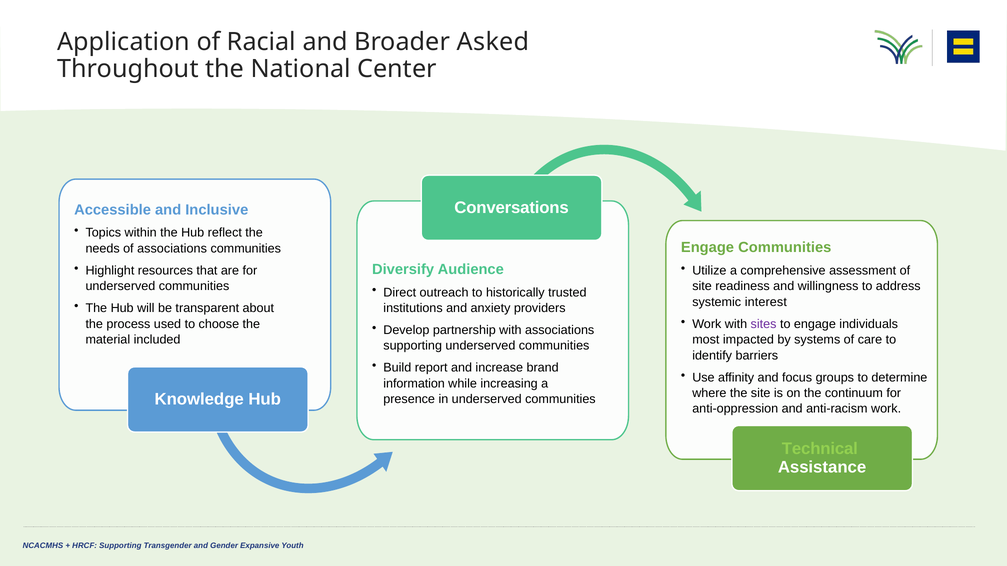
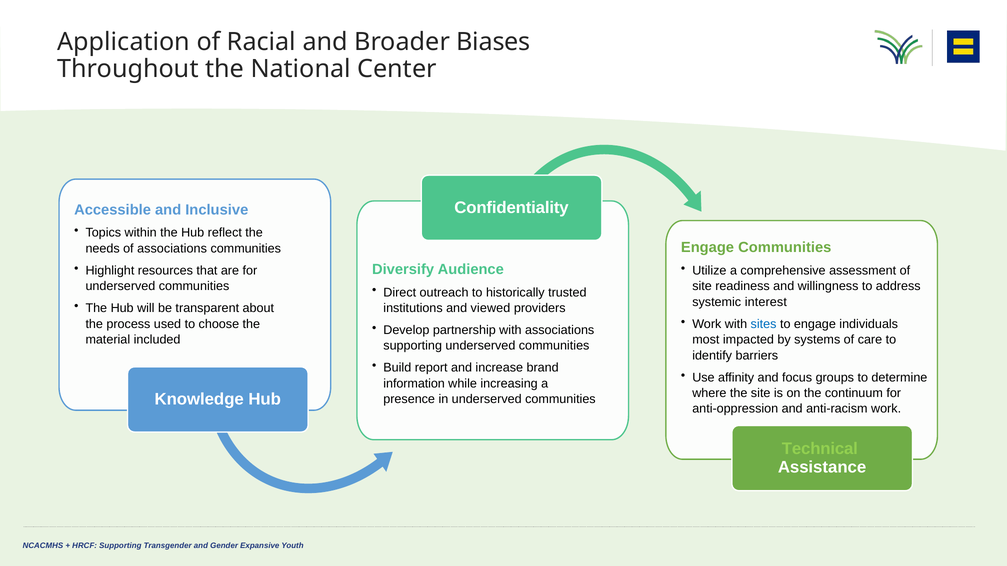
Asked: Asked -> Biases
Conversations: Conversations -> Confidentiality
anxiety: anxiety -> viewed
sites colour: purple -> blue
